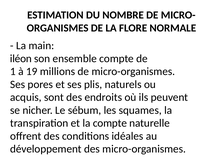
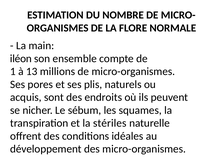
19: 19 -> 13
la compte: compte -> stériles
